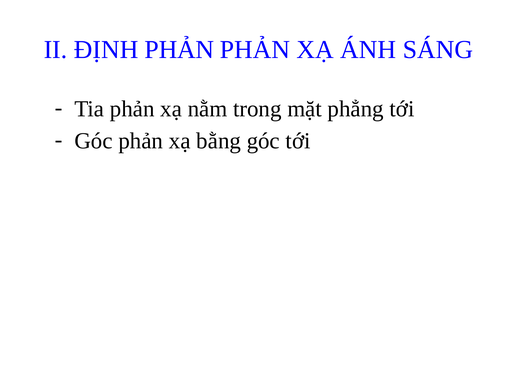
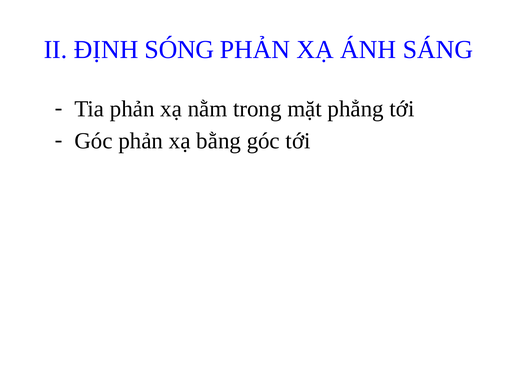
ĐỊNH PHẢN: PHẢN -> SÓNG
